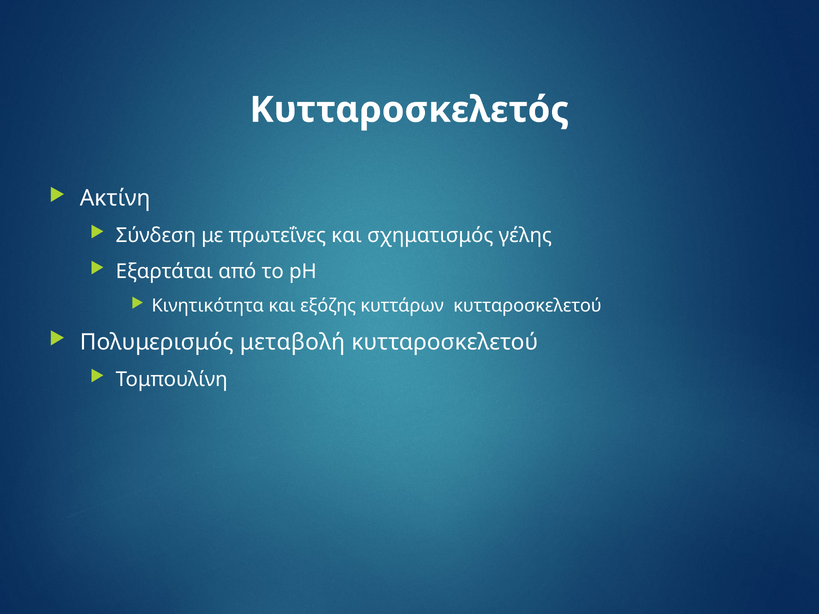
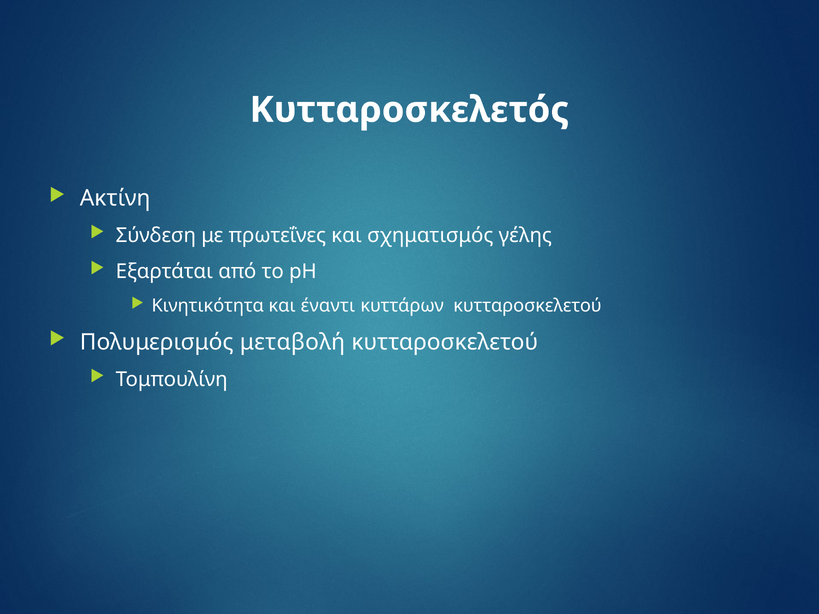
εξόζης: εξόζης -> έναντι
